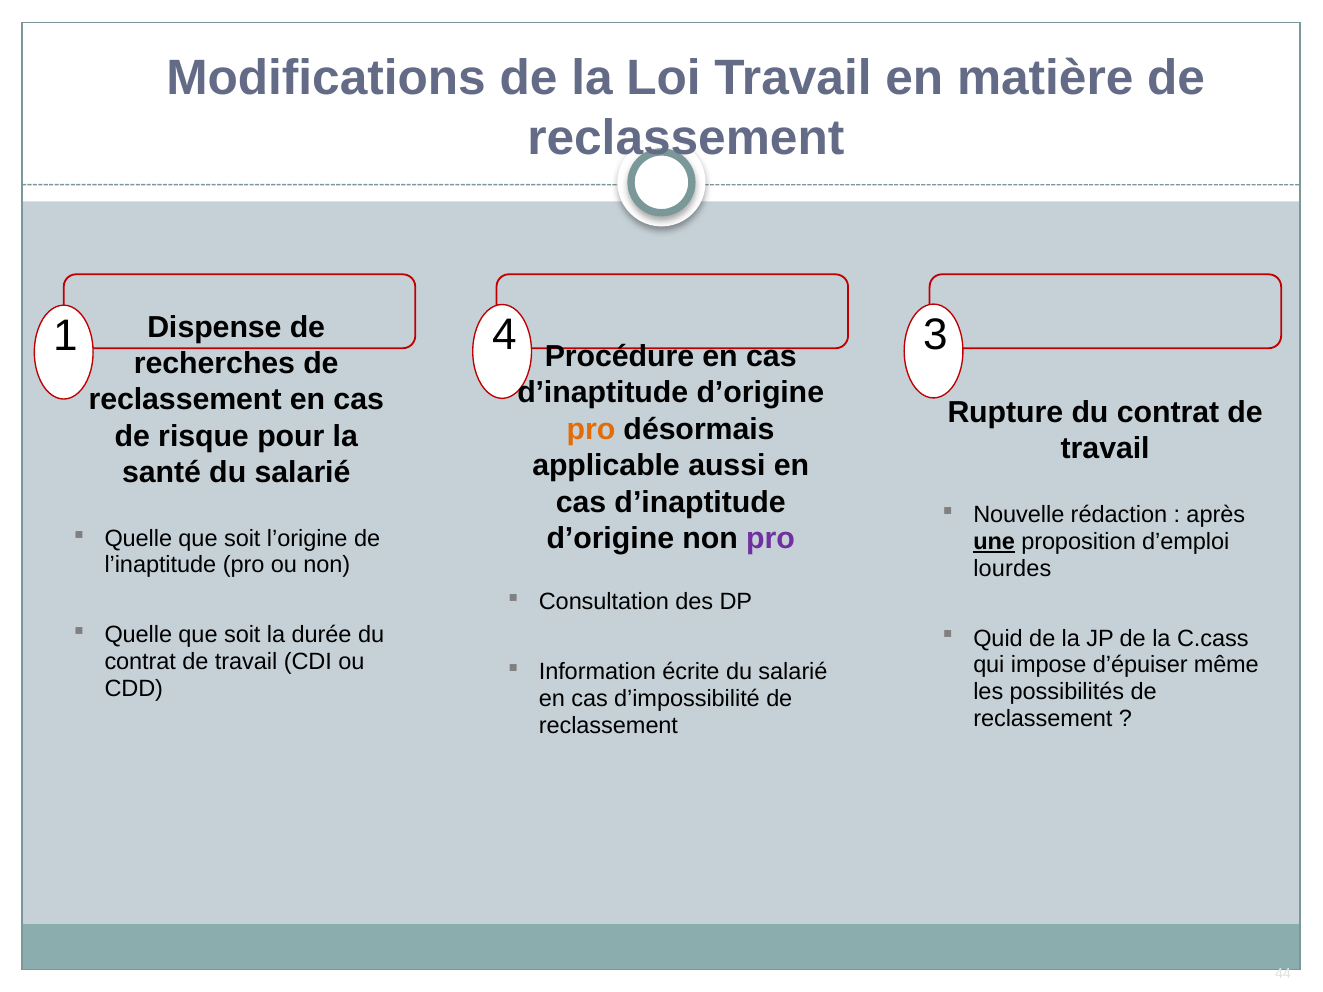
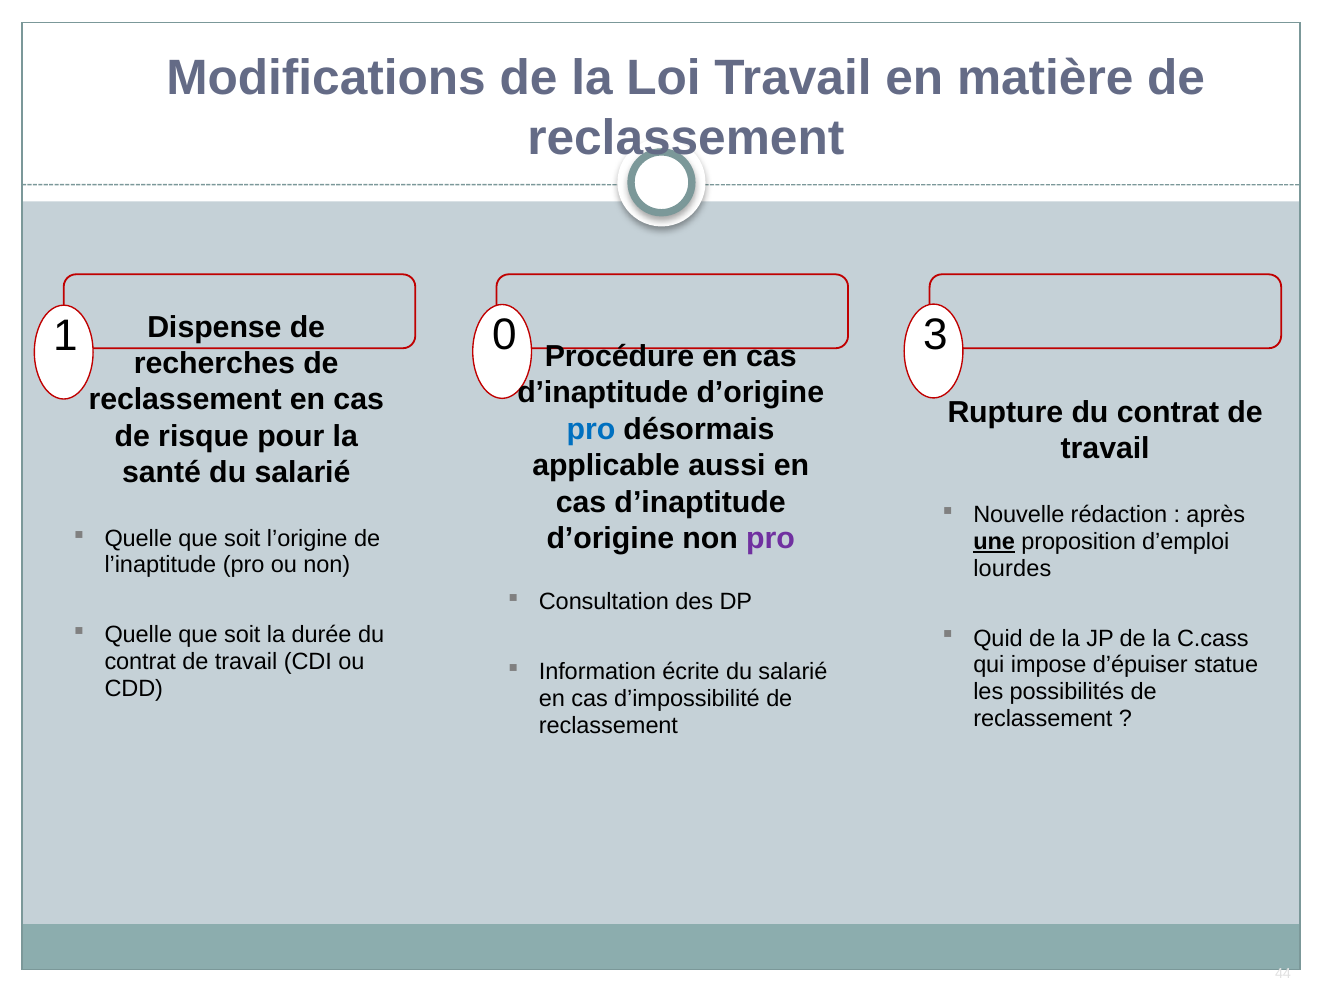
4: 4 -> 0
pro at (591, 429) colour: orange -> blue
même: même -> statue
